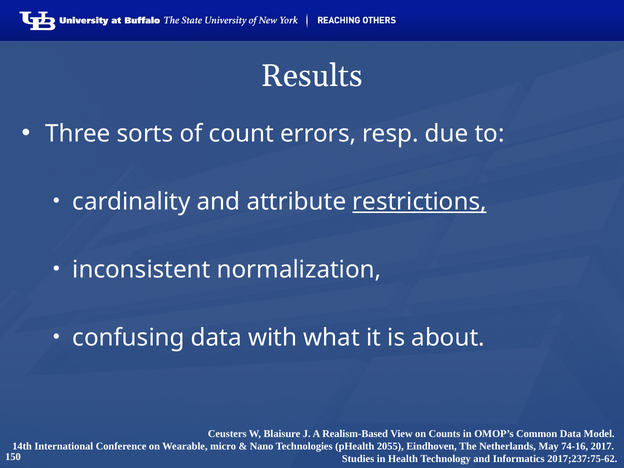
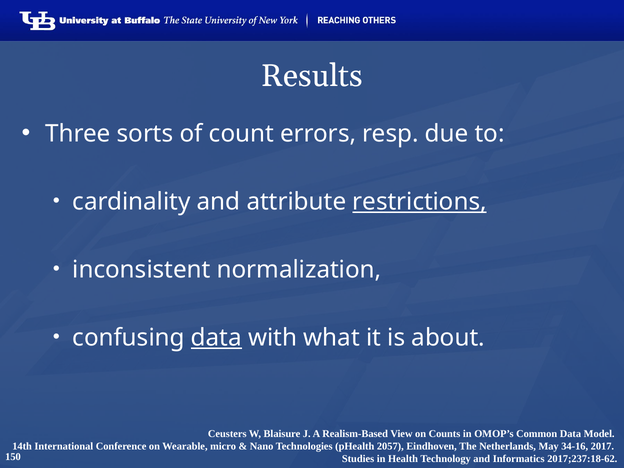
data at (216, 338) underline: none -> present
2055: 2055 -> 2057
74-16: 74-16 -> 34-16
2017;237:75-62: 2017;237:75-62 -> 2017;237:18-62
